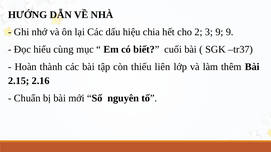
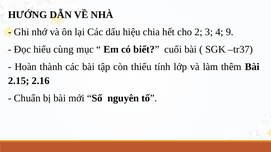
3 9: 9 -> 4
liên: liên -> tính
